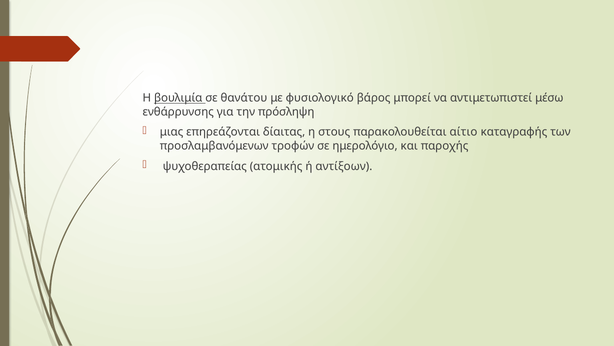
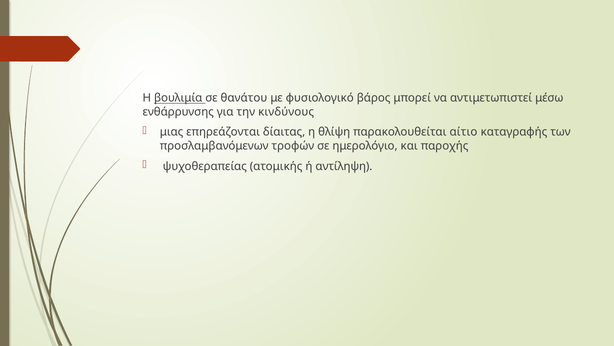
πρόσληψη: πρόσληψη -> κινδύνους
στους: στους -> θλίψη
αντίξοων: αντίξοων -> αντίληψη
